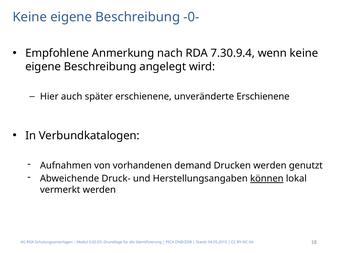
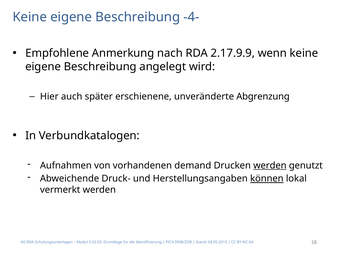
-0-: -0- -> -4-
7.30.9.4: 7.30.9.4 -> 2.17.9.9
unveränderte Erschienene: Erschienene -> Abgrenzung
werden at (270, 165) underline: none -> present
